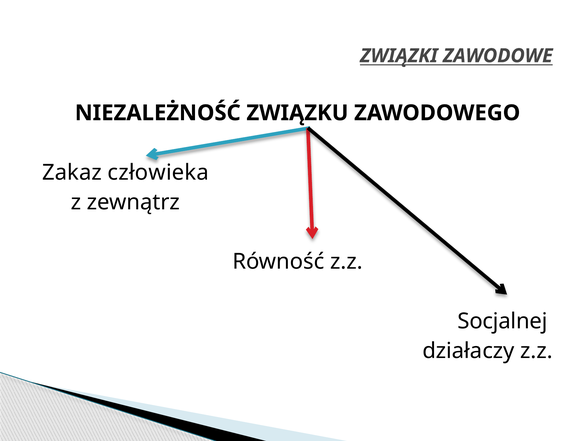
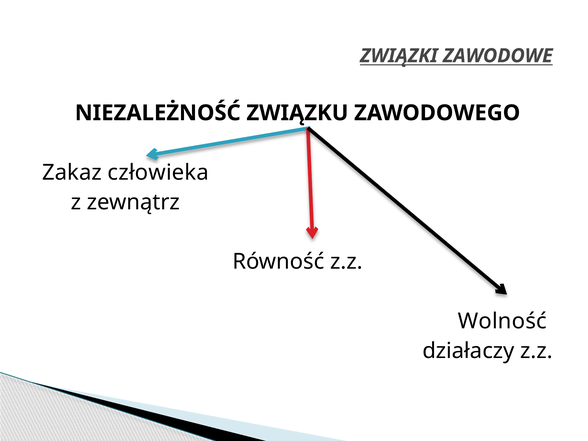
Socjalnej: Socjalnej -> Wolność
